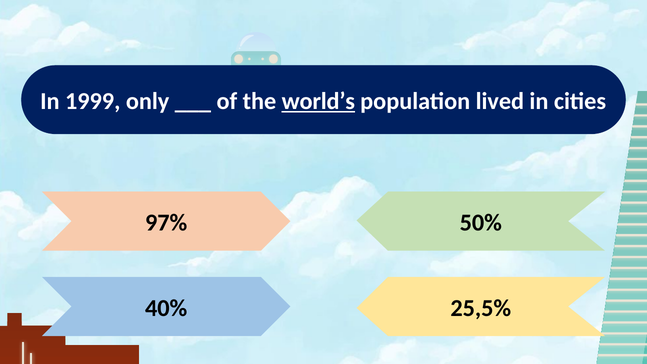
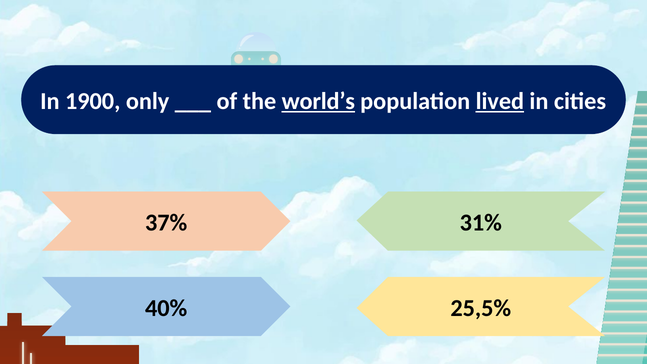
1999: 1999 -> 1900
lived underline: none -> present
97%: 97% -> 37%
50%: 50% -> 31%
